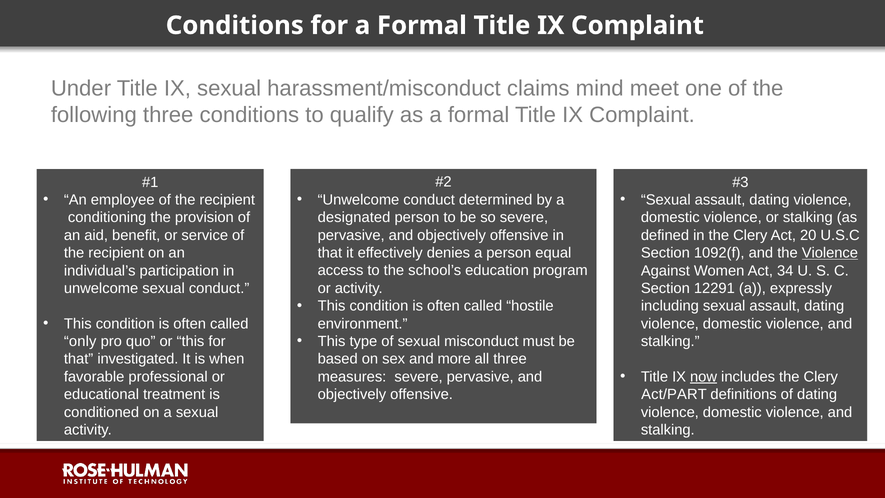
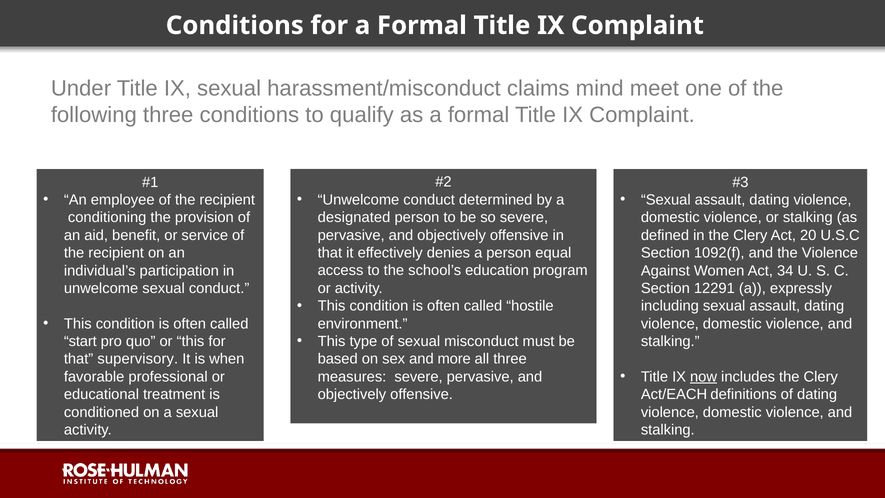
Violence at (830, 253) underline: present -> none
only: only -> start
investigated: investigated -> supervisory
Act/PART: Act/PART -> Act/EACH
